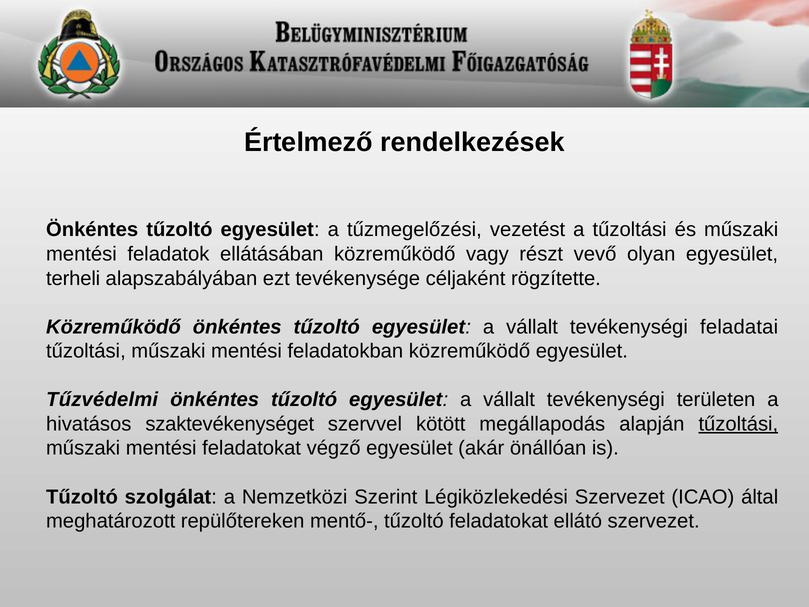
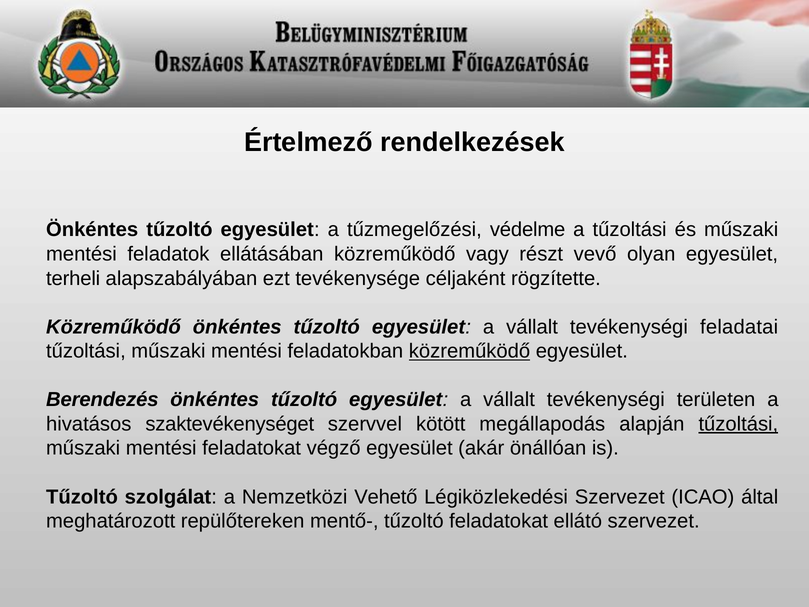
vezetést: vezetést -> védelme
közreműködő at (470, 351) underline: none -> present
Tűzvédelmi: Tűzvédelmi -> Berendezés
Szerint: Szerint -> Vehető
